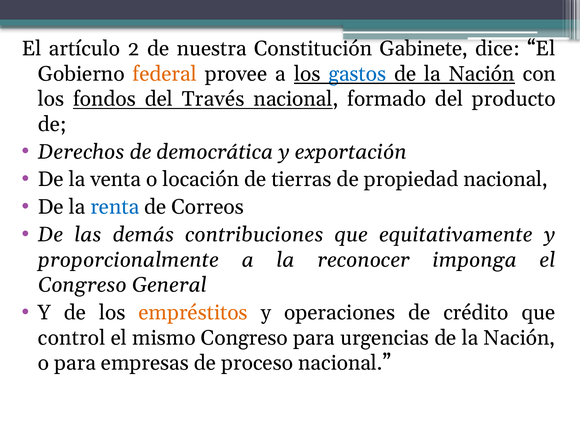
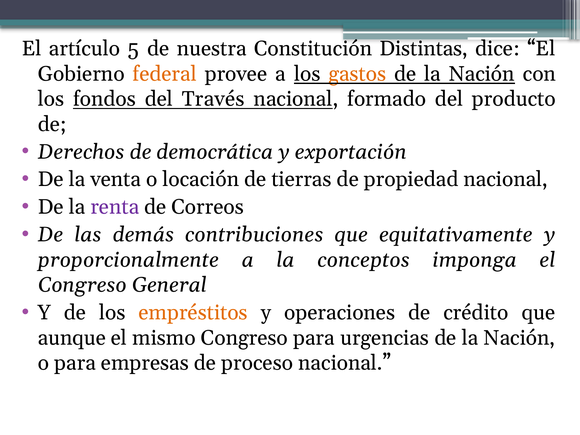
2: 2 -> 5
Gabinete: Gabinete -> Distintas
gastos colour: blue -> orange
renta colour: blue -> purple
reconocer: reconocer -> conceptos
control: control -> aunque
